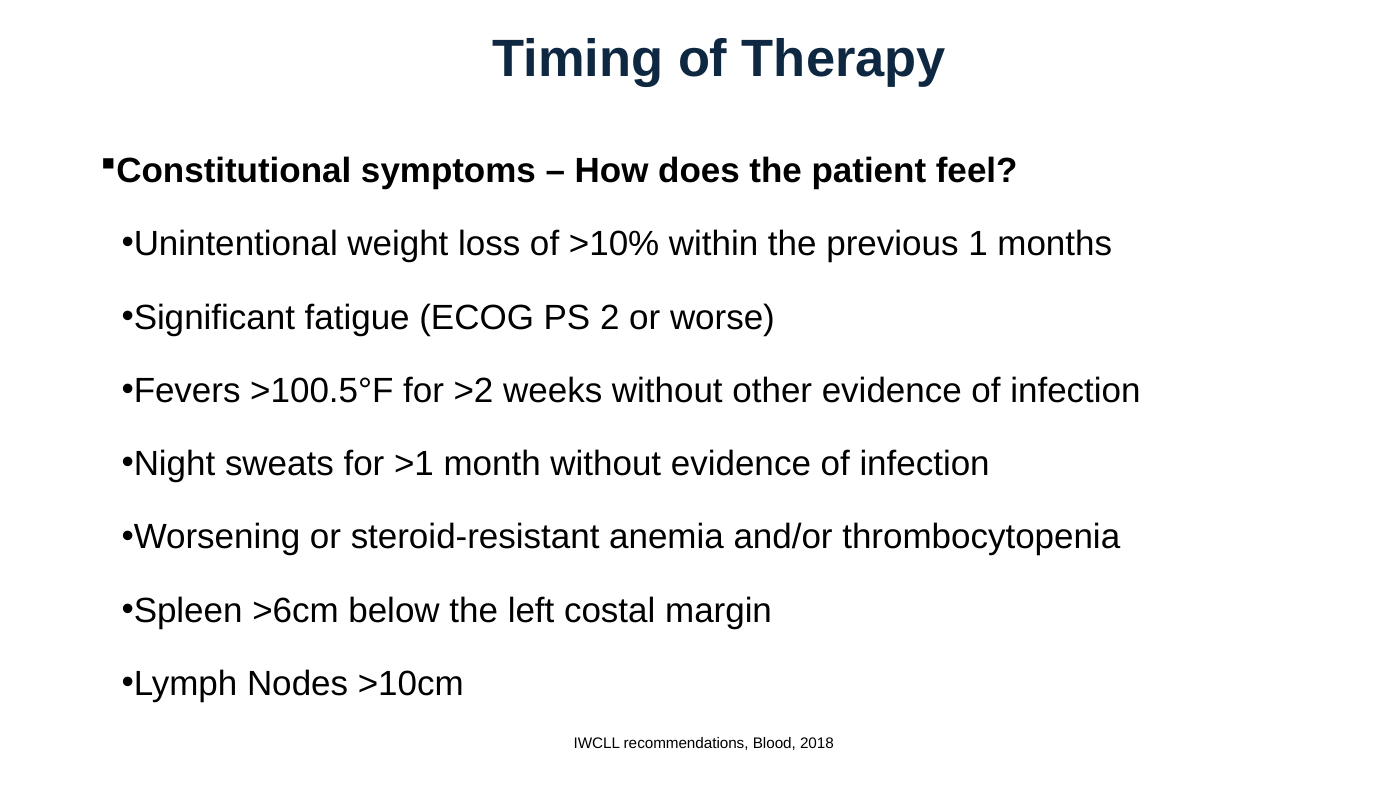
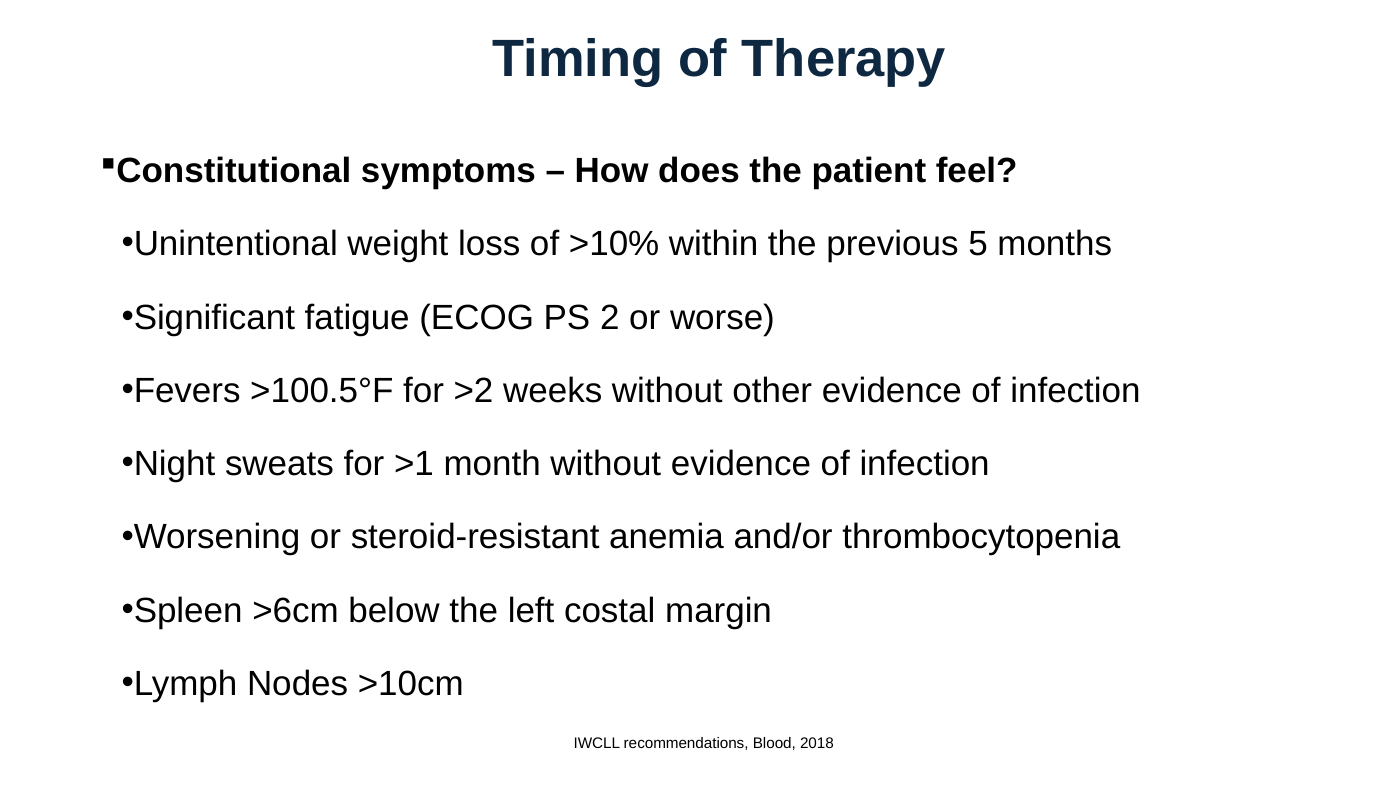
1: 1 -> 5
